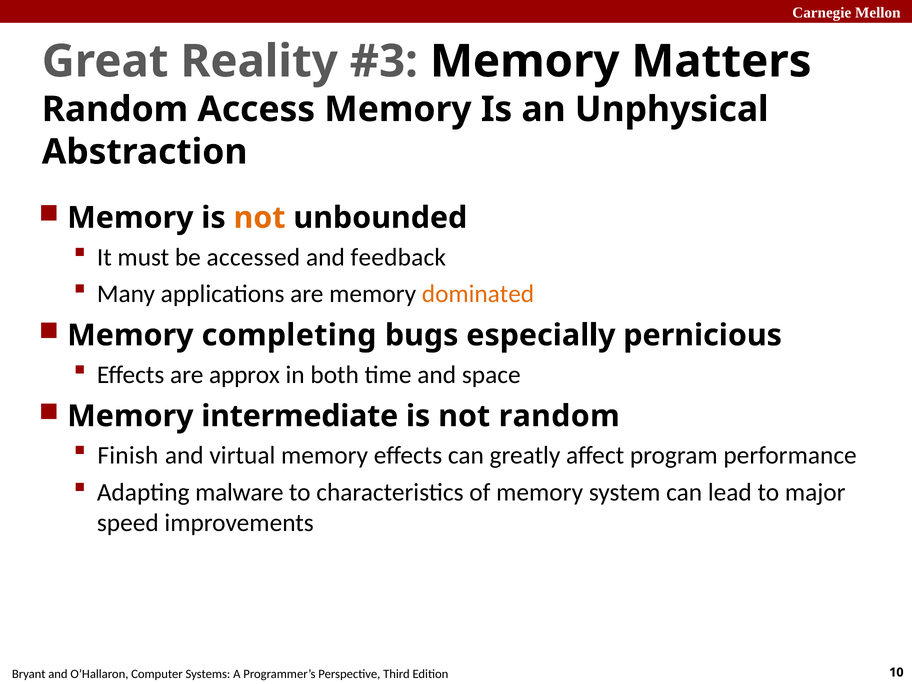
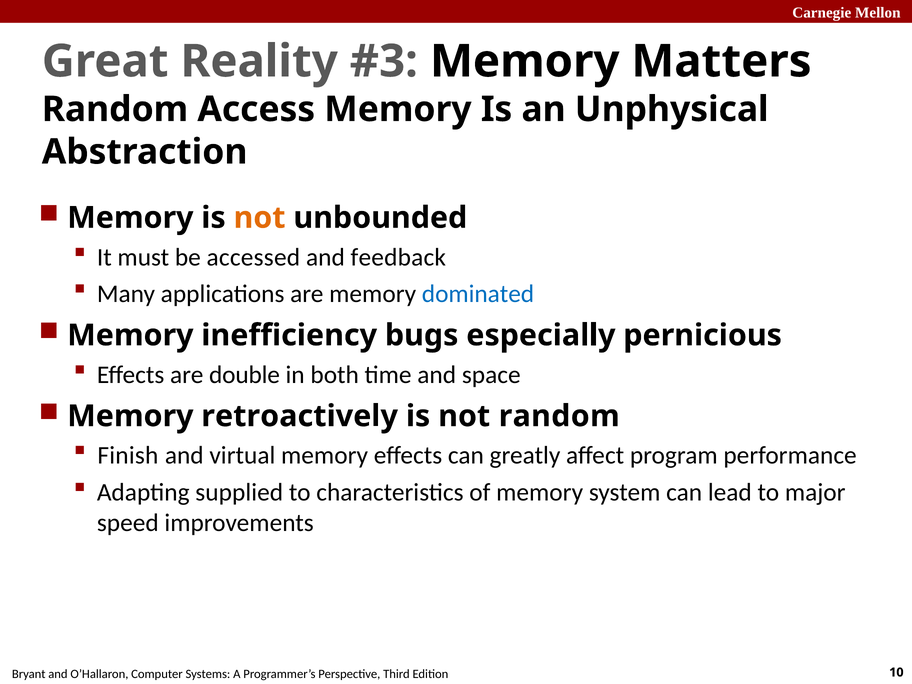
dominated colour: orange -> blue
completing: completing -> inefficiency
approx: approx -> double
intermediate: intermediate -> retroactively
malware: malware -> supplied
